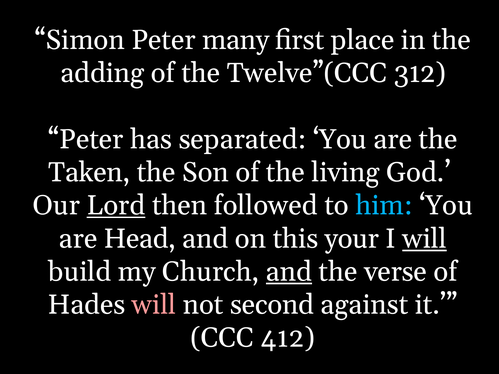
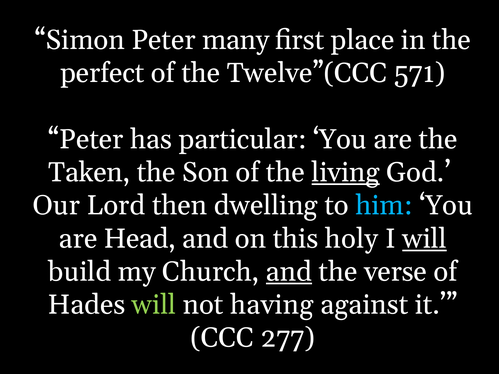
adding: adding -> perfect
312: 312 -> 571
separated: separated -> particular
living underline: none -> present
Lord underline: present -> none
followed: followed -> dwelling
your: your -> holy
will at (154, 305) colour: pink -> light green
second: second -> having
412: 412 -> 277
